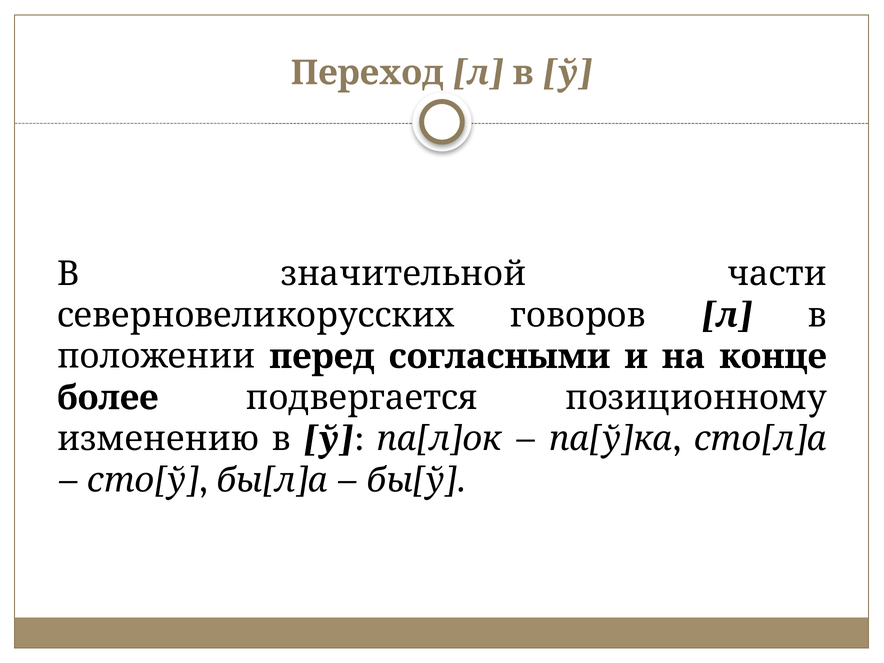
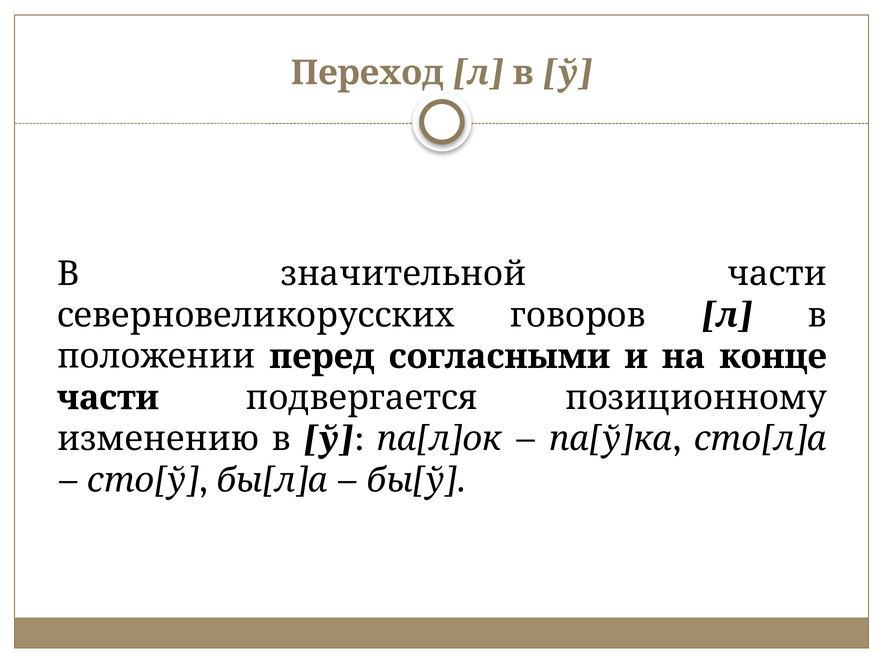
более at (108, 398): более -> части
